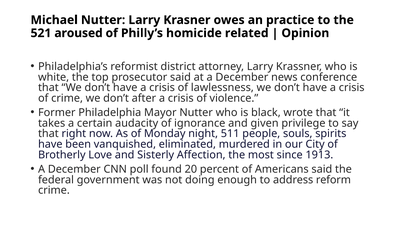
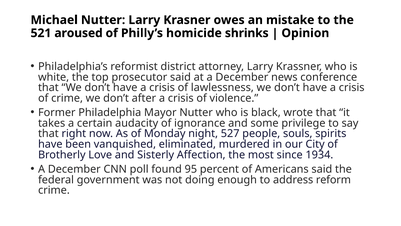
practice: practice -> mistake
related: related -> shrinks
given: given -> some
511: 511 -> 527
1913: 1913 -> 1934
20: 20 -> 95
